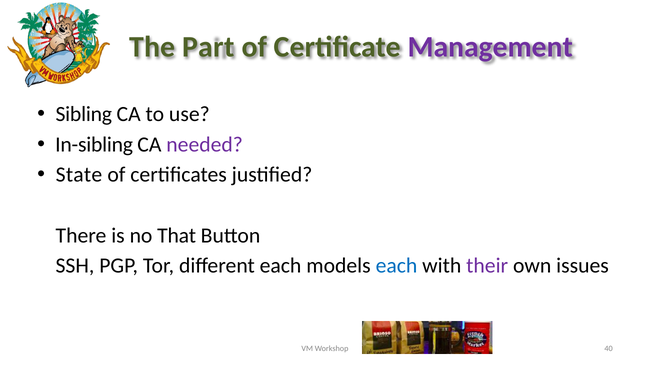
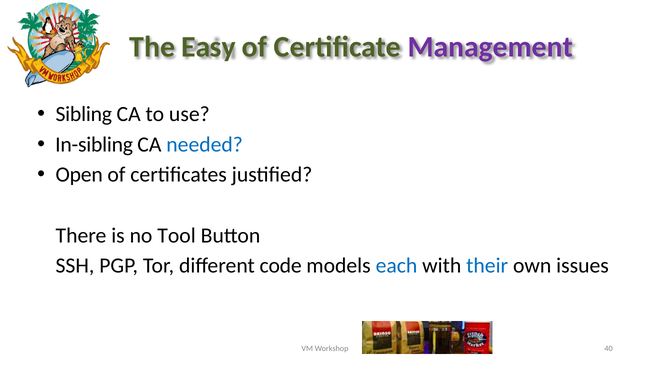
Part: Part -> Easy
needed colour: purple -> blue
State: State -> Open
That: That -> Tool
different each: each -> code
their colour: purple -> blue
